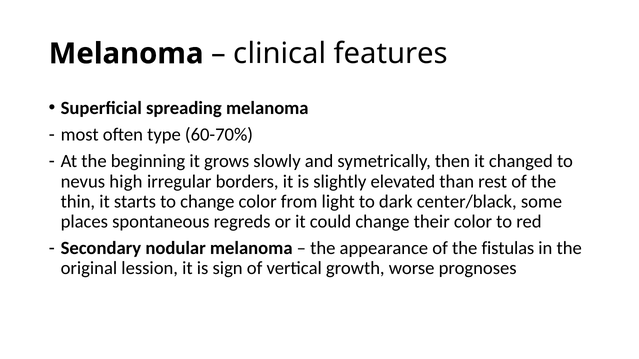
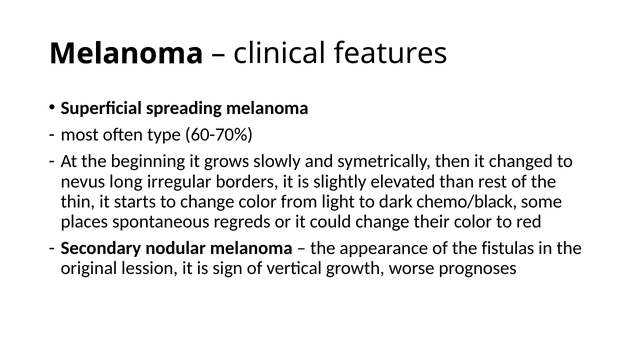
high: high -> long
center/black: center/black -> chemo/black
